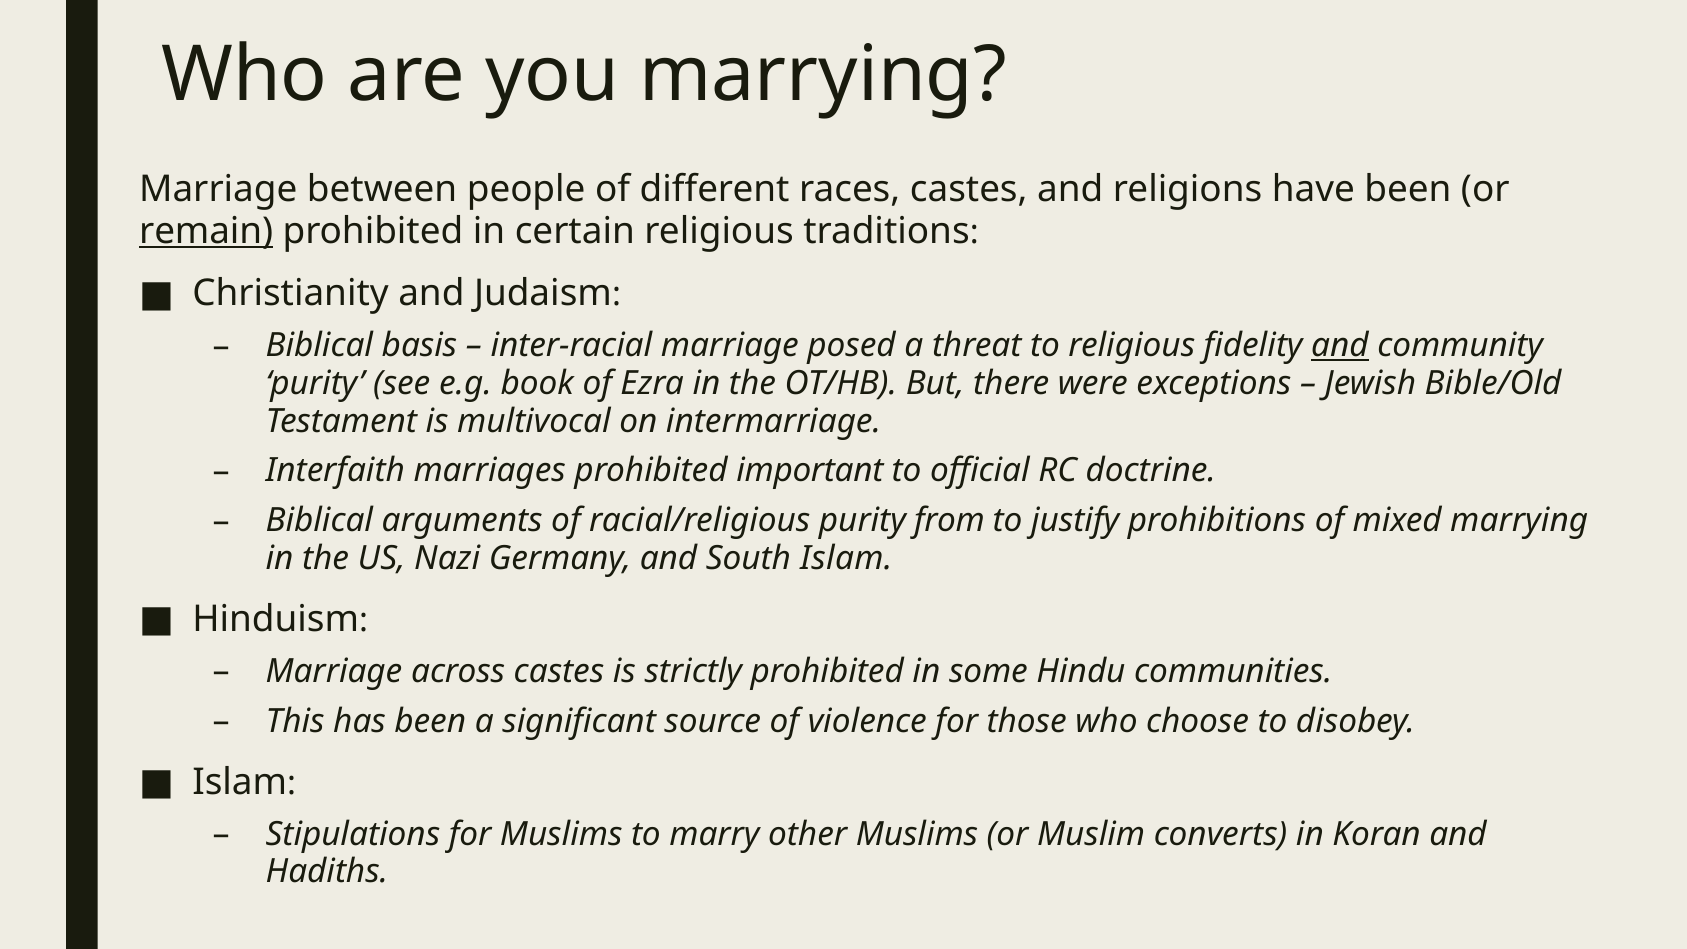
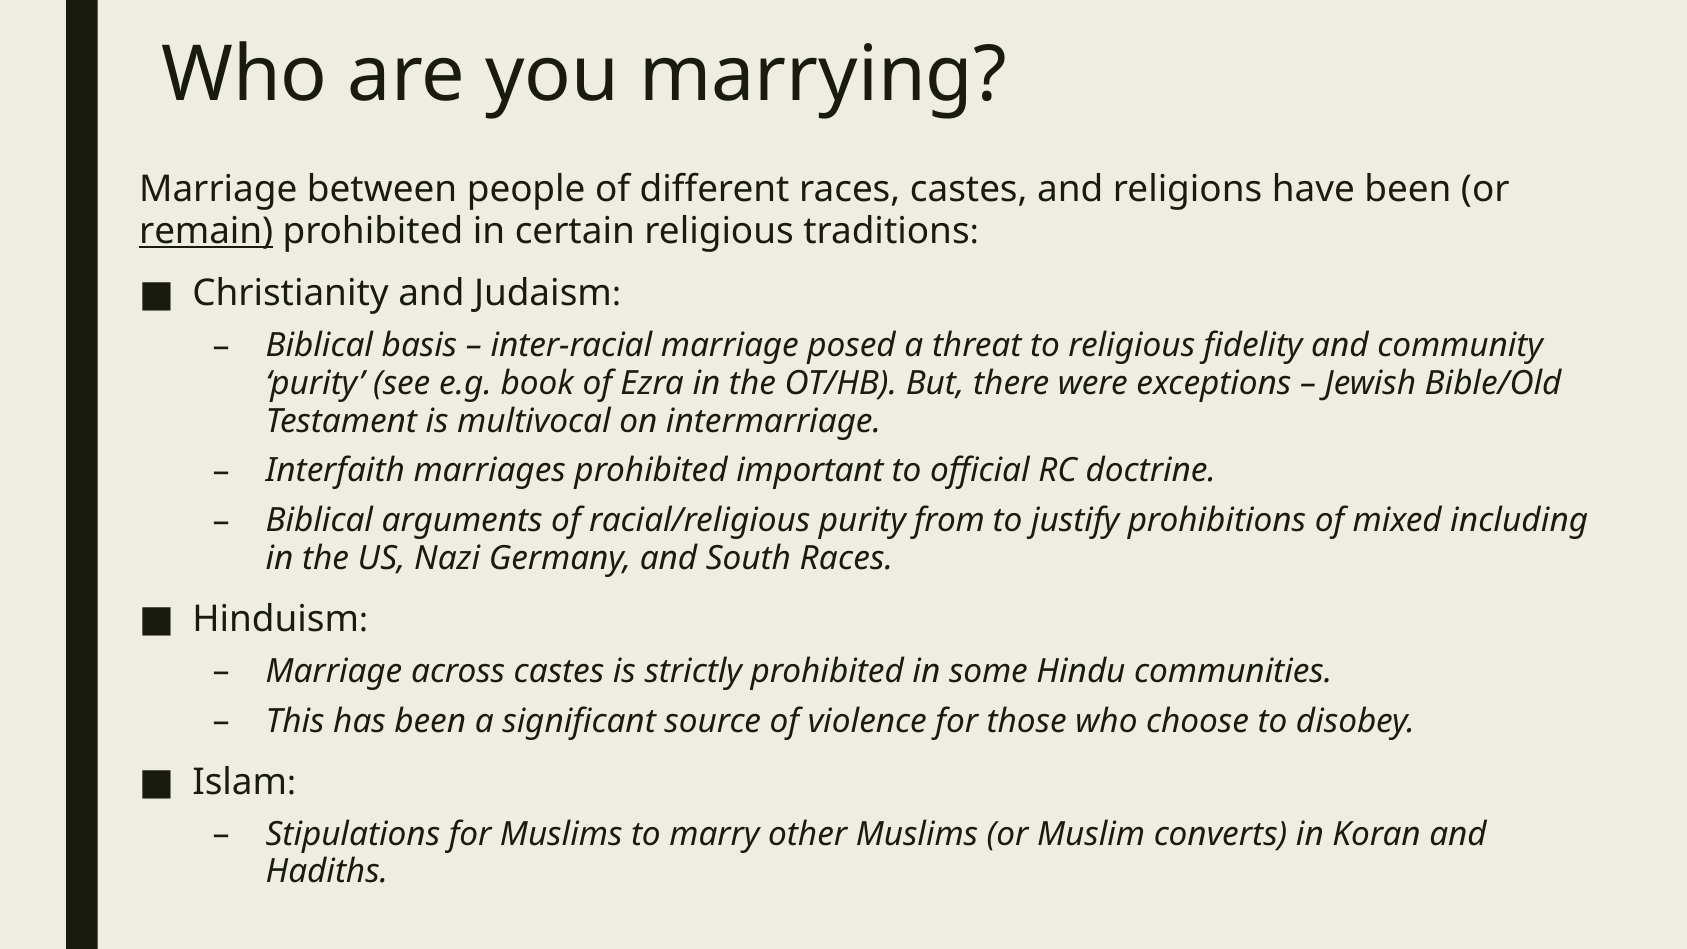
and at (1340, 346) underline: present -> none
mixed marrying: marrying -> including
South Islam: Islam -> Races
